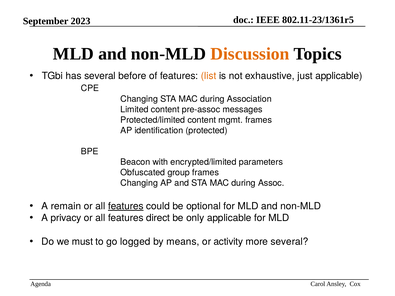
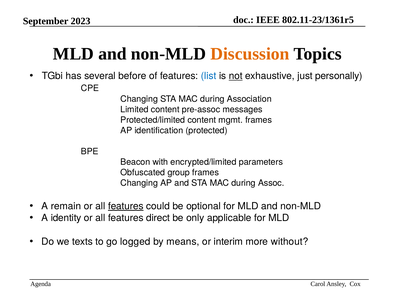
list colour: orange -> blue
not underline: none -> present
just applicable: applicable -> personally
privacy: privacy -> identity
must: must -> texts
activity: activity -> interim
more several: several -> without
